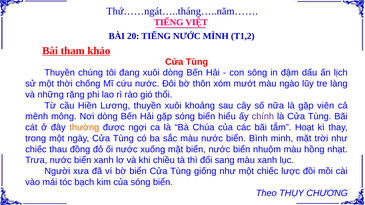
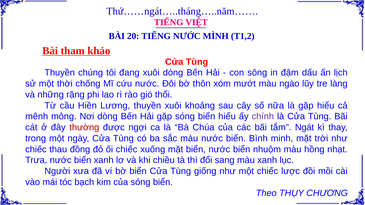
gặp viên: viên -> hiểu
thường colour: orange -> red
Hoạt: Hoạt -> Ngát
ối nước: nước -> chiếc
